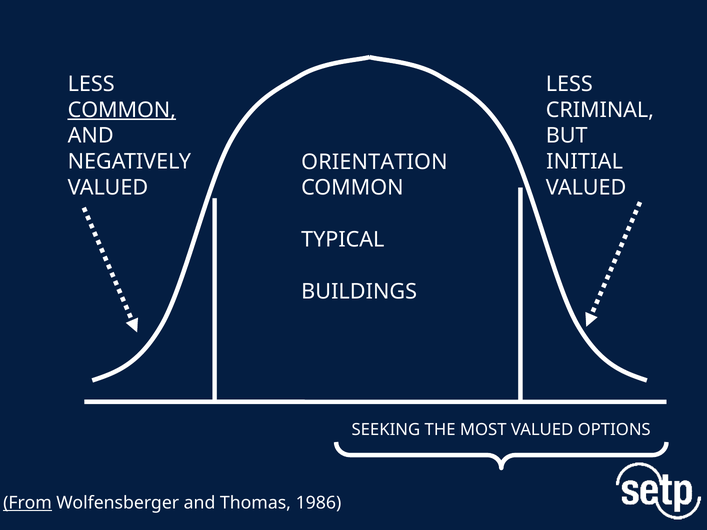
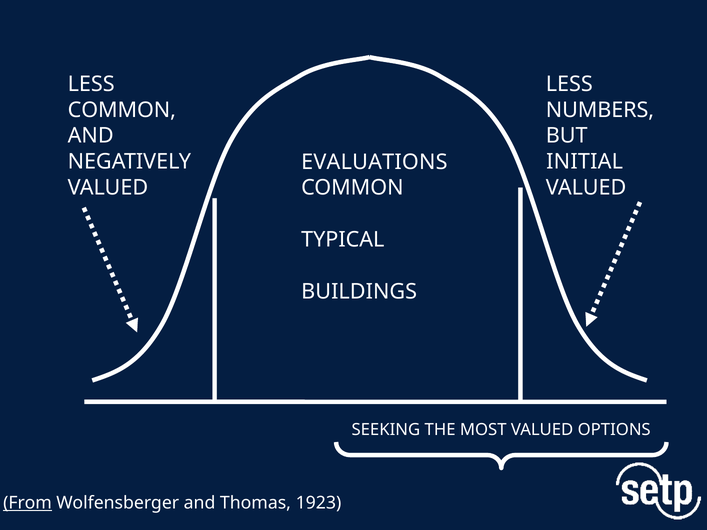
COMMON at (122, 110) underline: present -> none
CRIMINAL: CRIMINAL -> NUMBERS
ORIENTATION: ORIENTATION -> EVALUATIONS
1986: 1986 -> 1923
